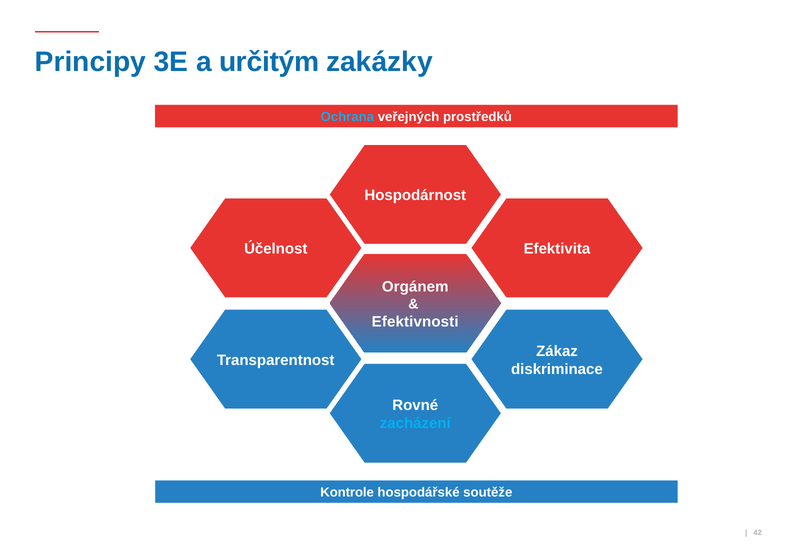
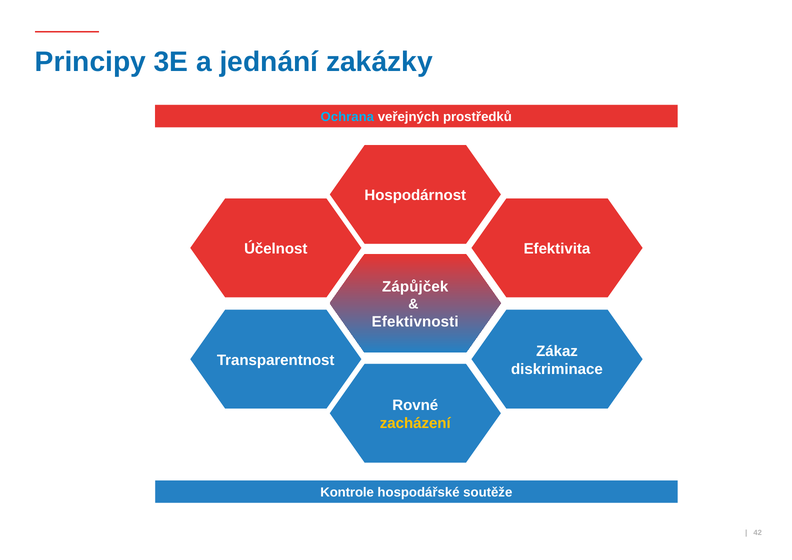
určitým: určitým -> jednání
Orgánem: Orgánem -> Zápůjček
zacházení colour: light blue -> yellow
